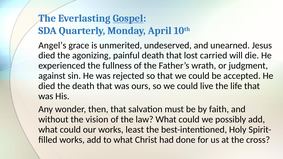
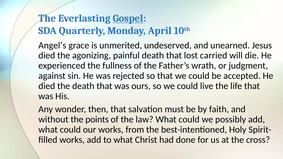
vision: vision -> points
least: least -> from
